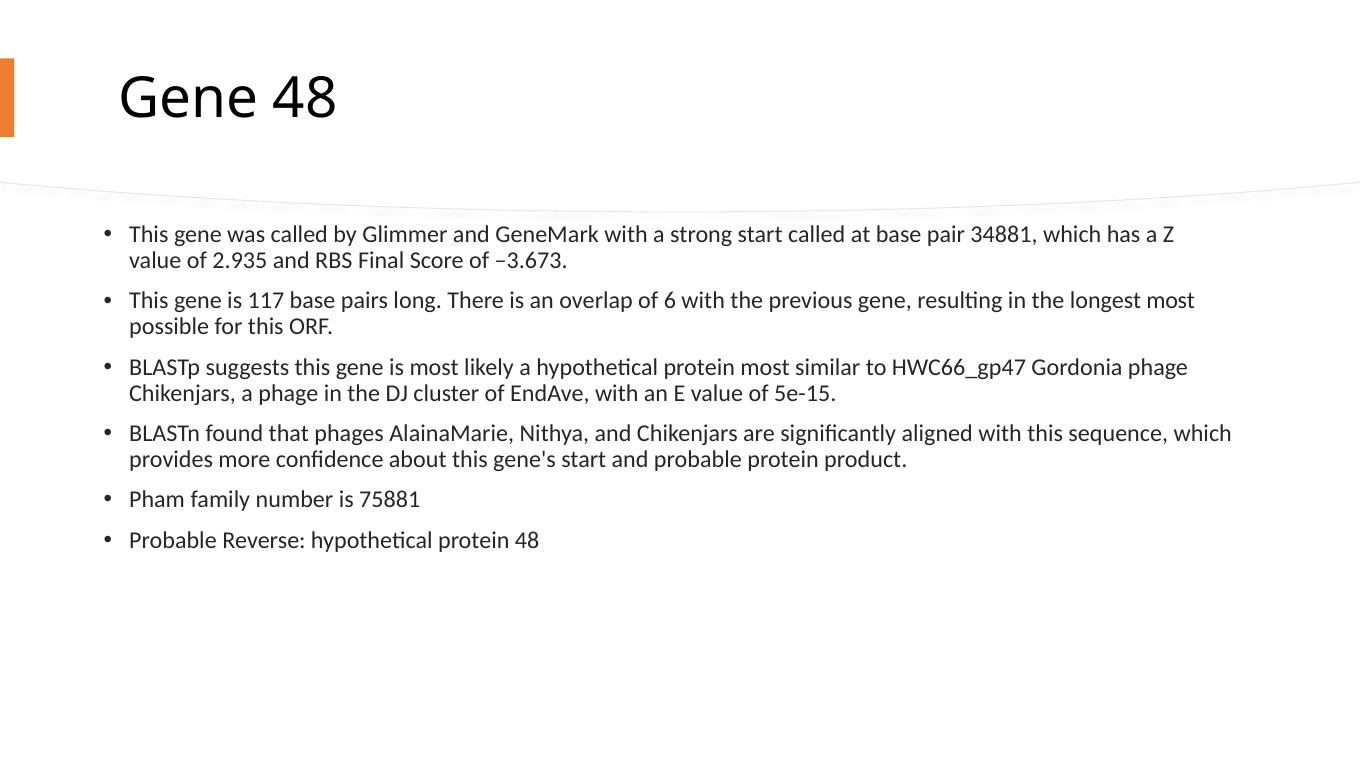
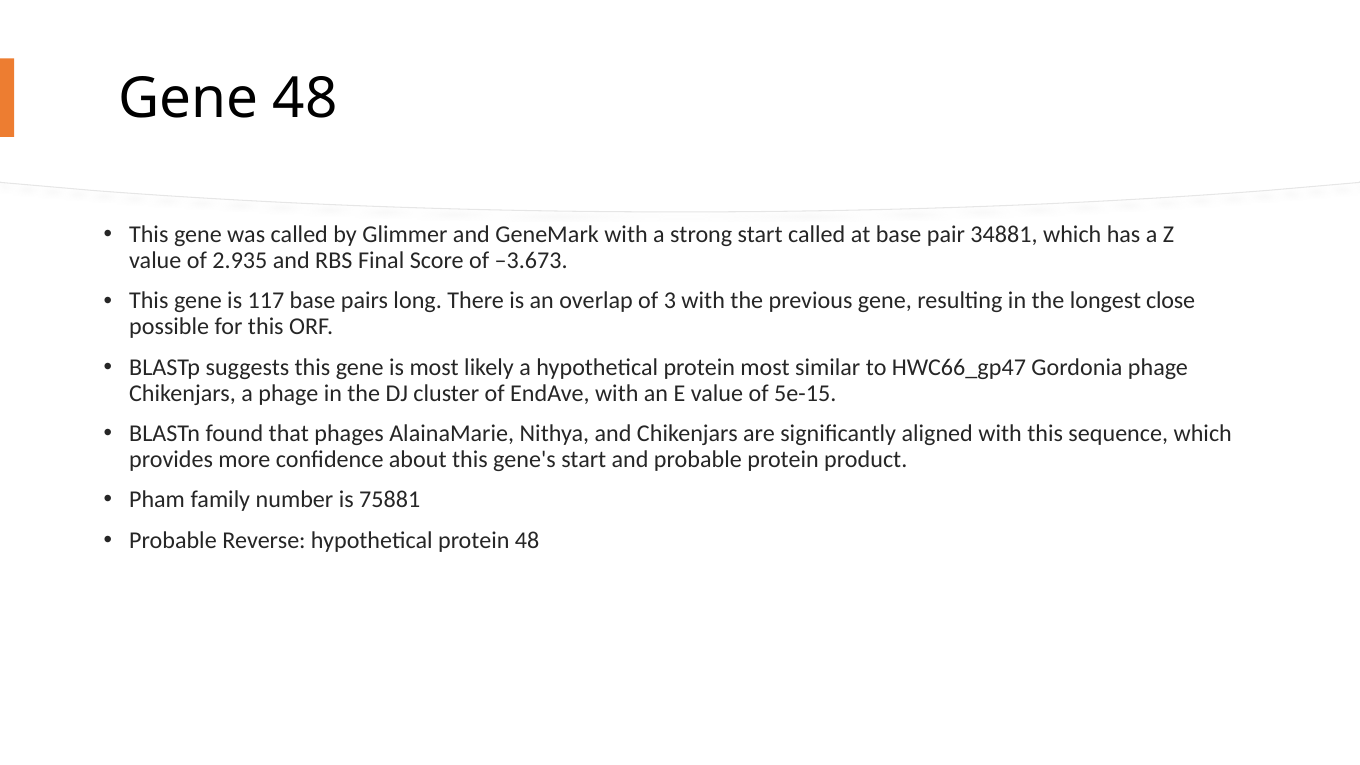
6: 6 -> 3
longest most: most -> close
